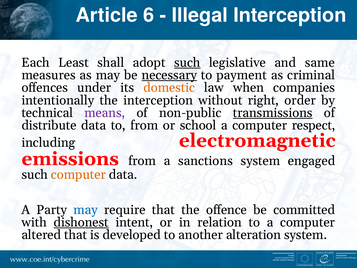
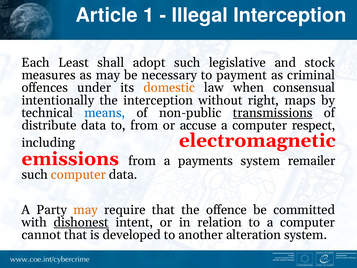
6: 6 -> 1
such at (187, 63) underline: present -> none
same: same -> stock
necessary underline: present -> none
companies: companies -> consensual
order: order -> maps
means colour: purple -> blue
school: school -> accuse
sanctions: sanctions -> payments
engaged: engaged -> remailer
may at (86, 210) colour: blue -> orange
altered: altered -> cannot
